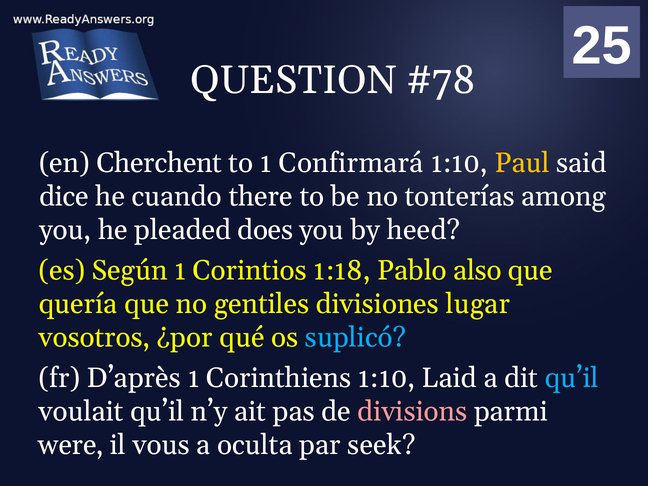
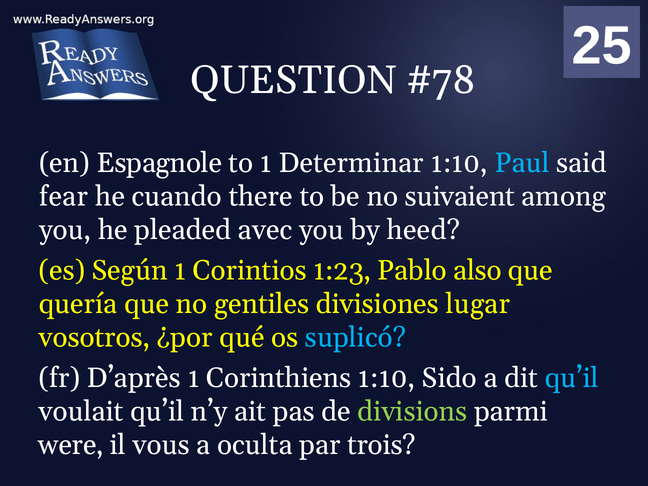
Cherchent: Cherchent -> Espagnole
Confirmará: Confirmará -> Determinar
Paul colour: yellow -> light blue
dice: dice -> fear
tonterías: tonterías -> suivaient
does: does -> avec
1:18: 1:18 -> 1:23
Laid: Laid -> Sido
divisions colour: pink -> light green
seek: seek -> trois
